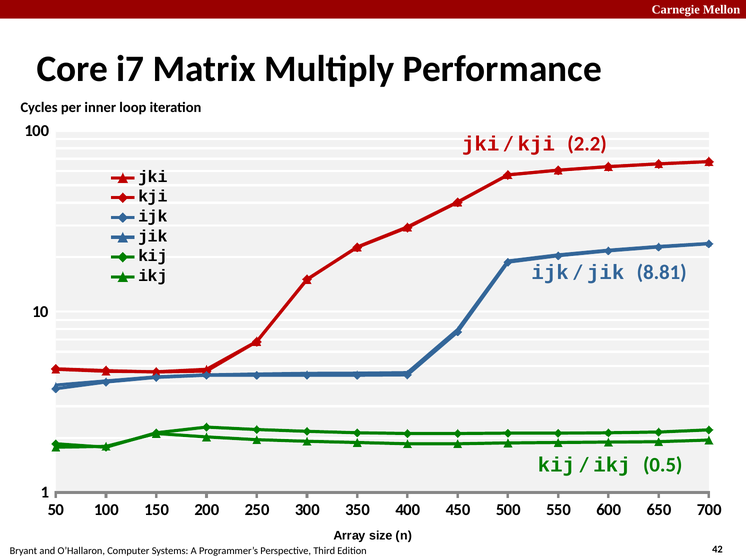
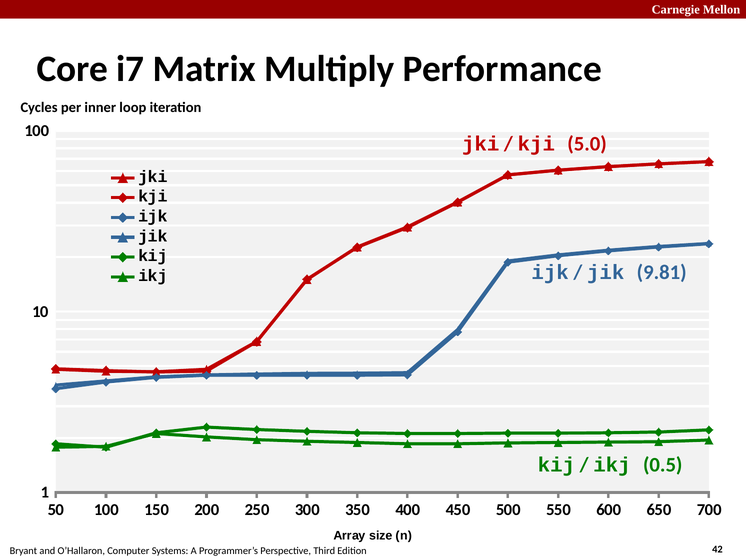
2.2: 2.2 -> 5.0
8.81: 8.81 -> 9.81
